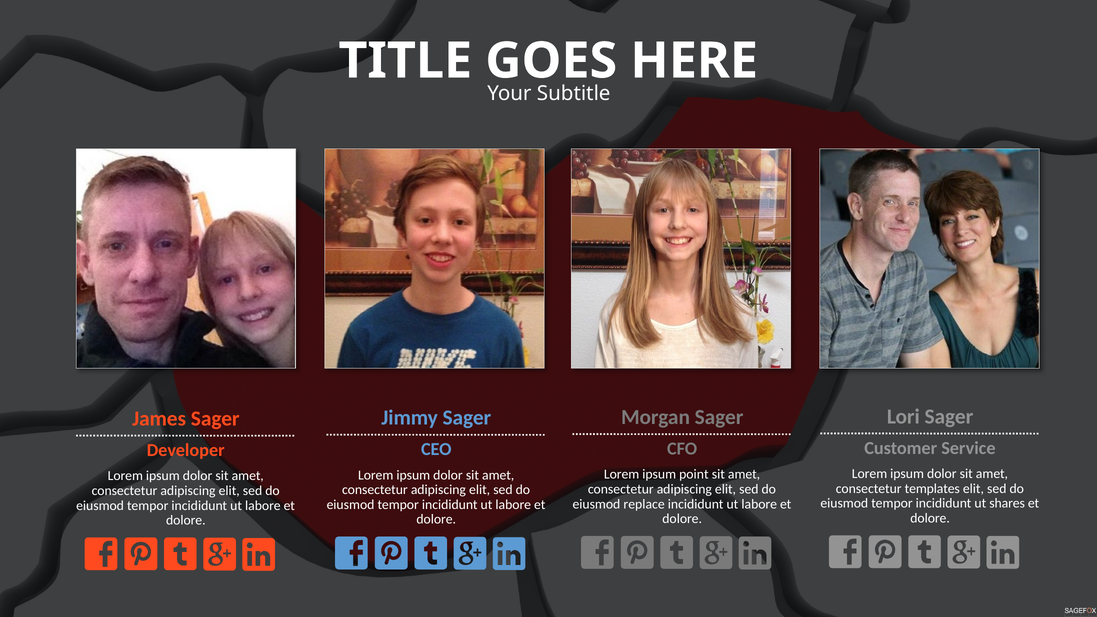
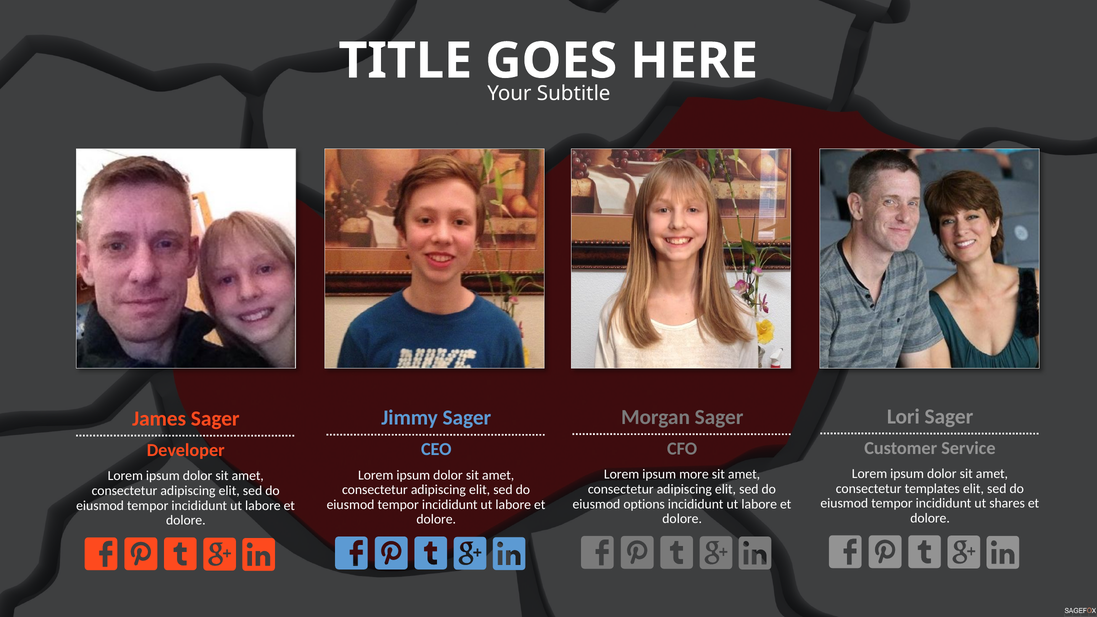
point: point -> more
replace: replace -> options
